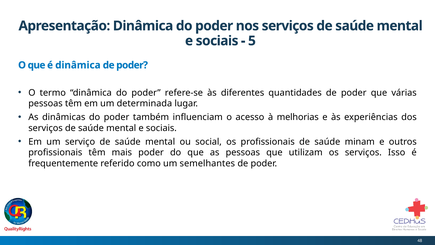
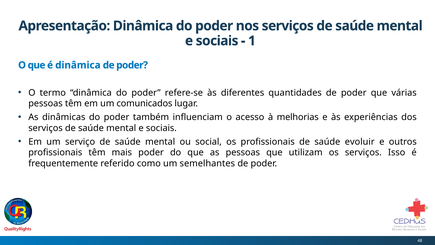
5: 5 -> 1
determinada: determinada -> comunicados
minam: minam -> evoluir
